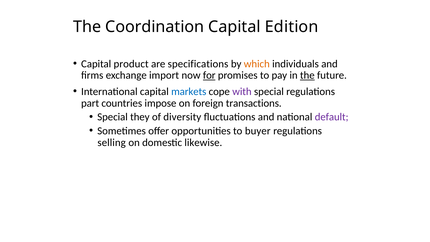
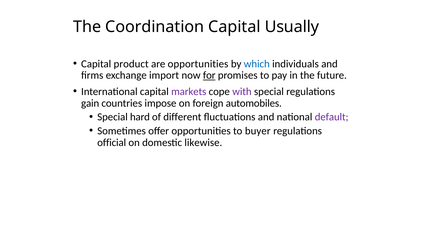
Edition: Edition -> Usually
are specifications: specifications -> opportunities
which colour: orange -> blue
the at (307, 75) underline: present -> none
markets colour: blue -> purple
part: part -> gain
transactions: transactions -> automobiles
they: they -> hard
diversity: diversity -> different
selling: selling -> official
